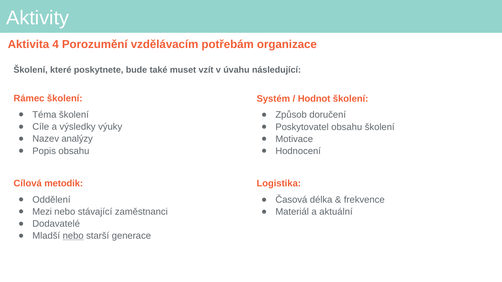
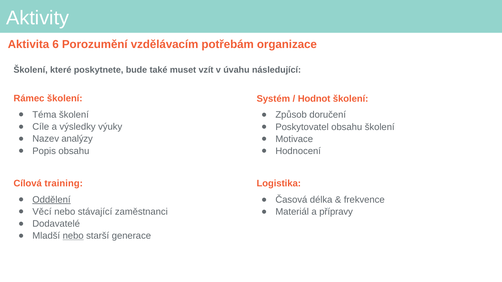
4: 4 -> 6
metodik: metodik -> training
Oddělení underline: none -> present
Mezi: Mezi -> Věcí
aktuální: aktuální -> přípravy
